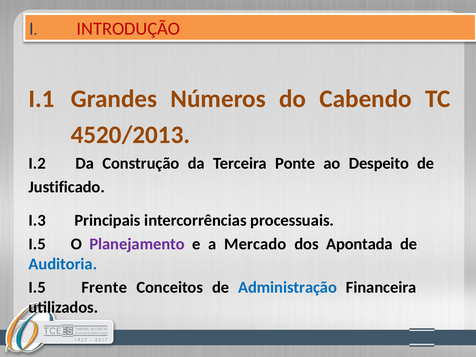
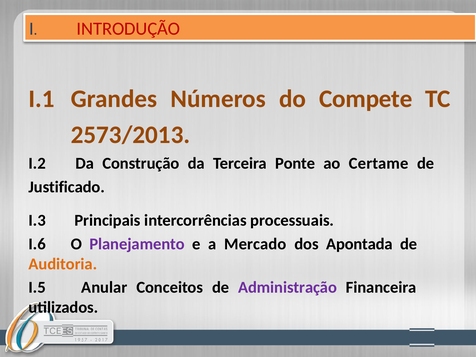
Cabendo: Cabendo -> Compete
4520/2013: 4520/2013 -> 2573/2013
Despeito: Despeito -> Certame
I.5 at (37, 244): I.5 -> I.6
Auditoria colour: blue -> orange
Frente: Frente -> Anular
Administração colour: blue -> purple
